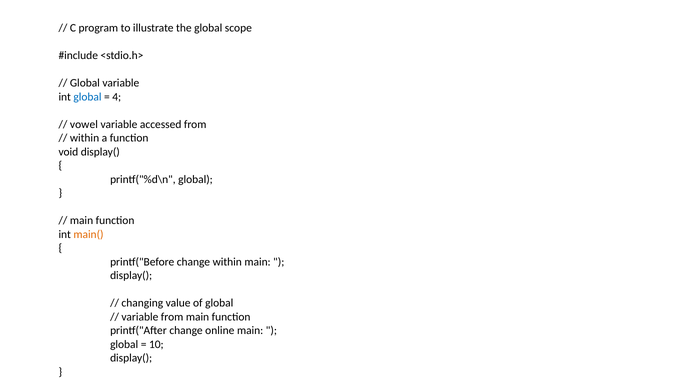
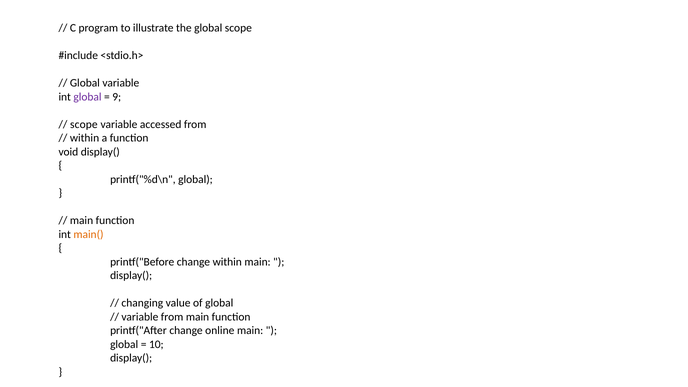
global at (87, 97) colour: blue -> purple
4: 4 -> 9
vowel at (84, 124): vowel -> scope
